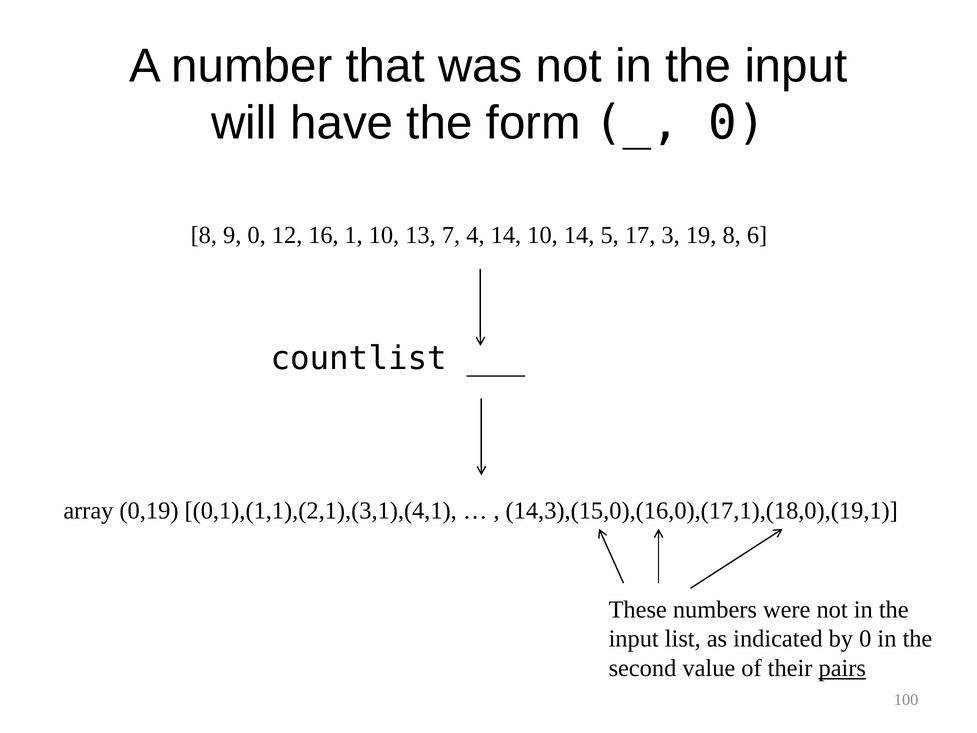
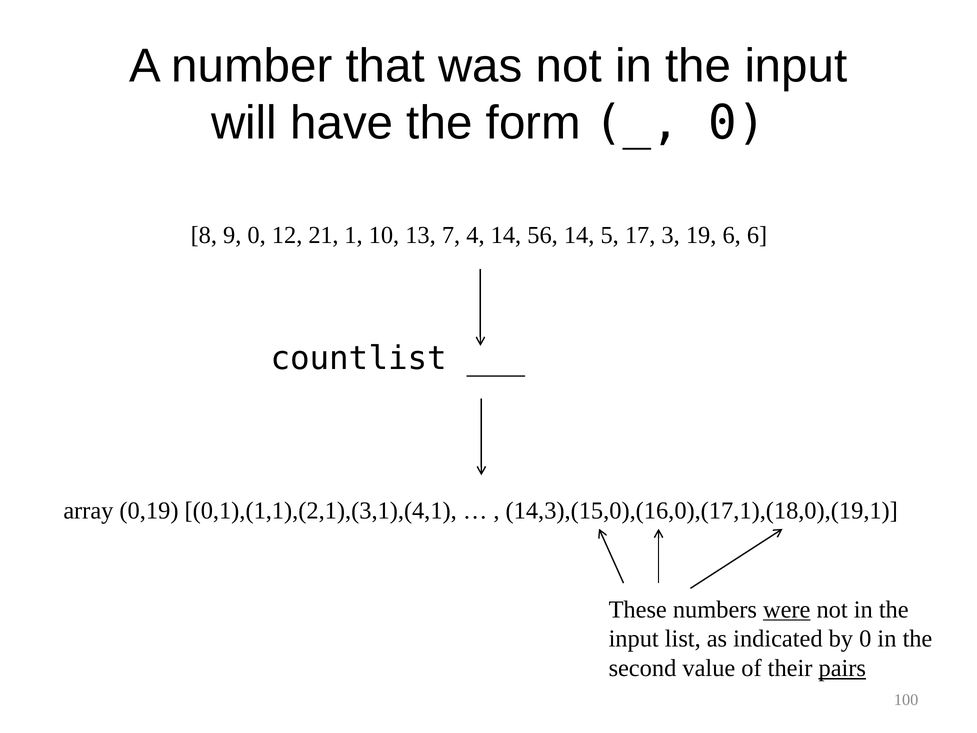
16: 16 -> 21
14 10: 10 -> 56
19 8: 8 -> 6
were underline: none -> present
